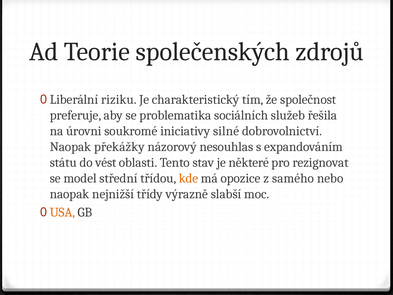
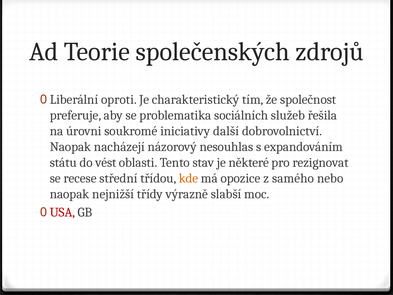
riziku: riziku -> oproti
silné: silné -> další
překážky: překážky -> nacházejí
model: model -> recese
USA colour: orange -> red
